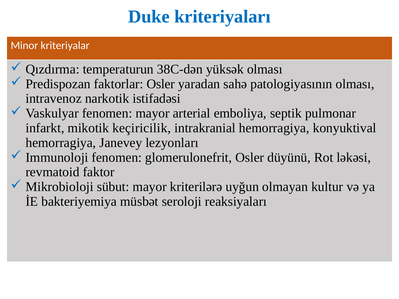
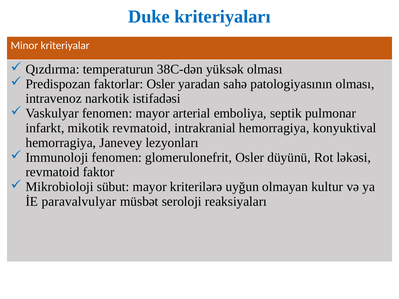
mikotik keçiricilik: keçiricilik -> revmatoid
bakteriyemiya: bakteriyemiya -> paravalvulyar
